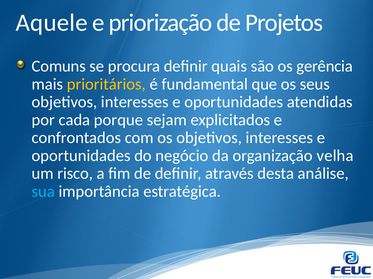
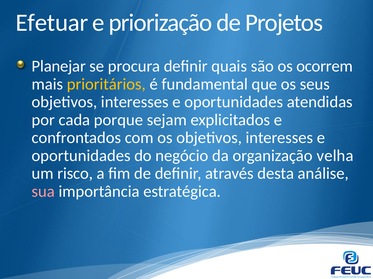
Aquele: Aquele -> Efetuar
Comuns: Comuns -> Planejar
gerência: gerência -> ocorrem
sua colour: light blue -> pink
